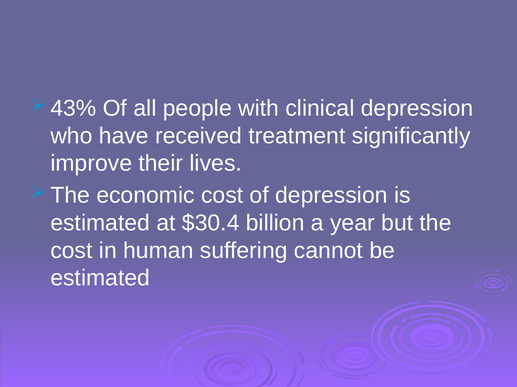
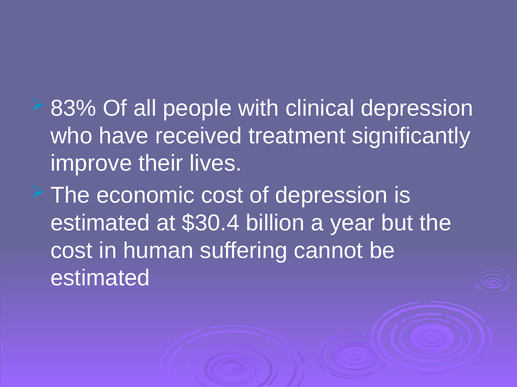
43%: 43% -> 83%
